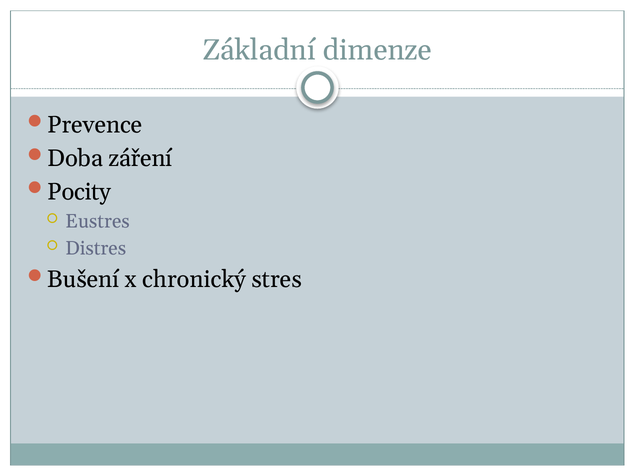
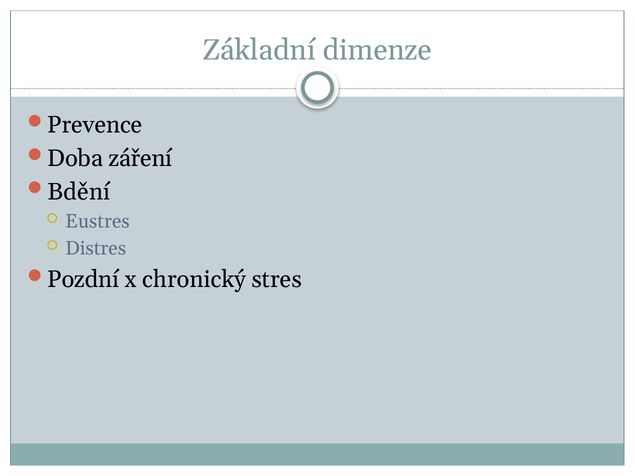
Pocity: Pocity -> Bdění
Bušení: Bušení -> Pozdní
